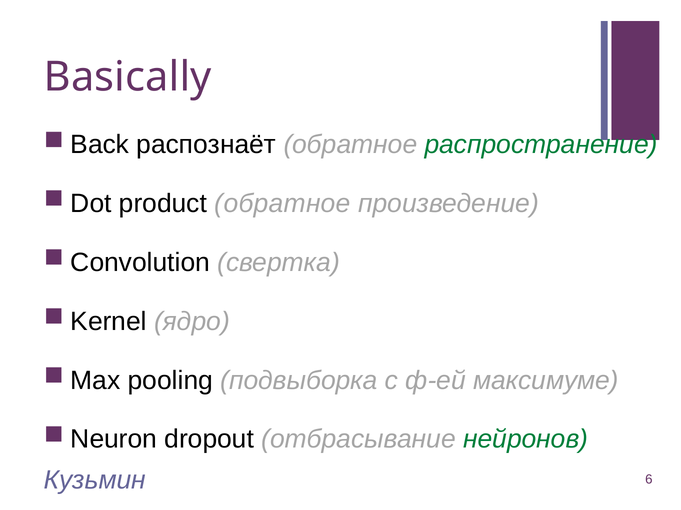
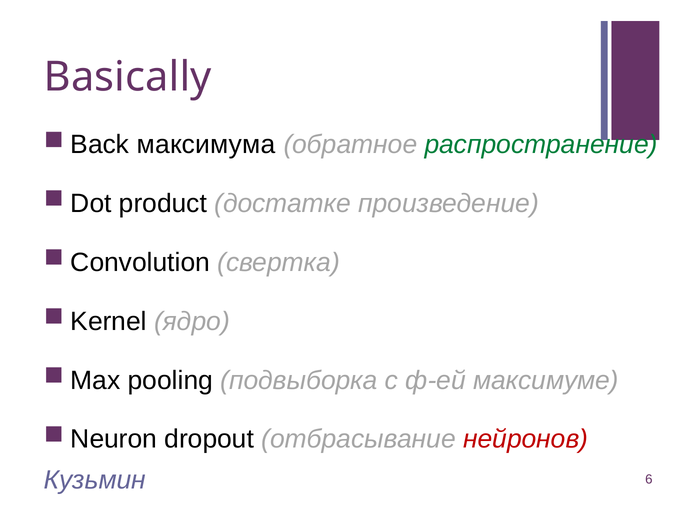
распознаёт: распознаёт -> максимума
product обратное: обратное -> достатке
нейронов colour: green -> red
